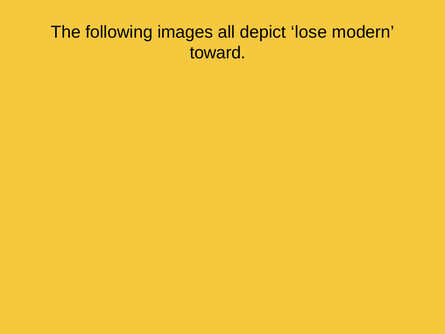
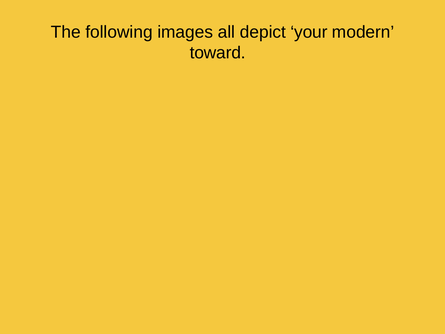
lose: lose -> your
